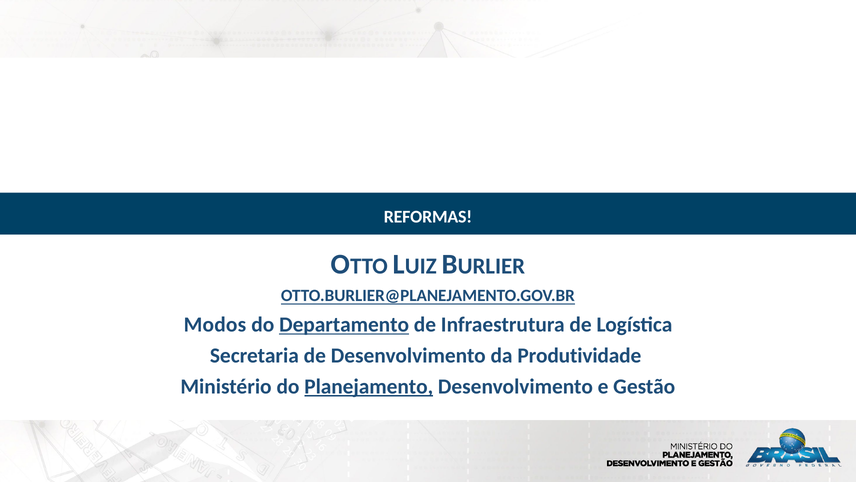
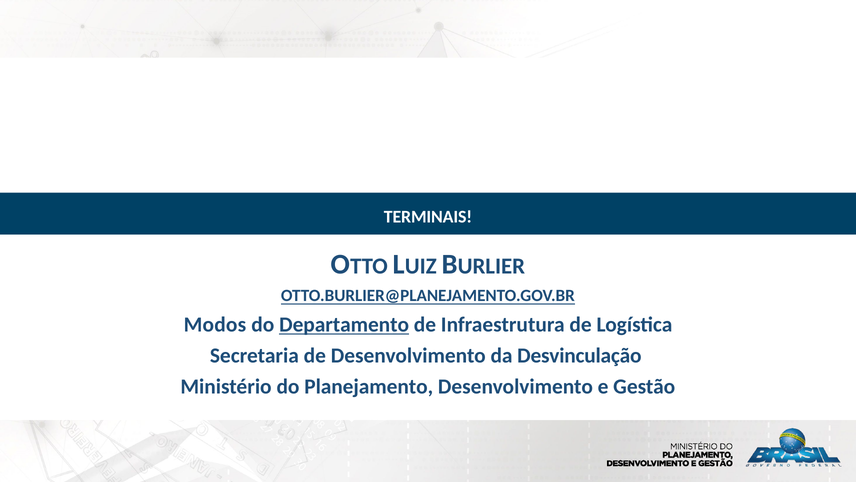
REFORMAS: REFORMAS -> TERMINAIS
Produtividade: Produtividade -> Desvinculação
Planejamento underline: present -> none
